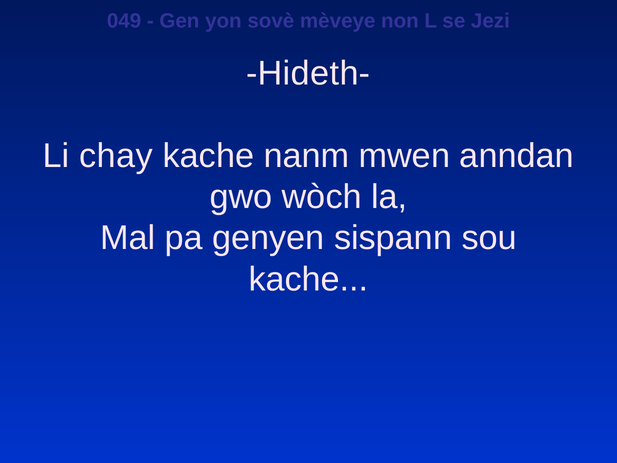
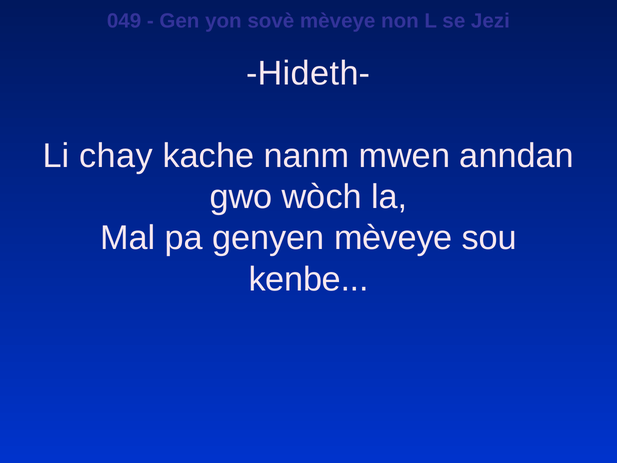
genyen sispann: sispann -> mèveye
kache at (308, 279): kache -> kenbe
